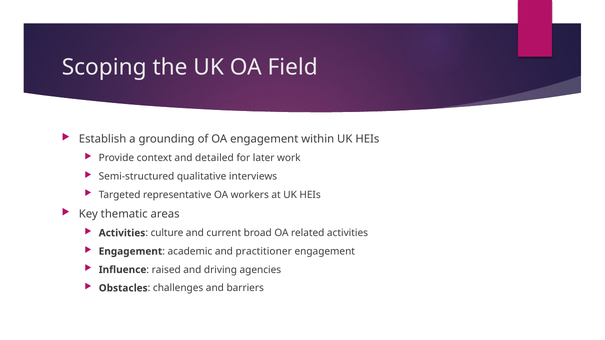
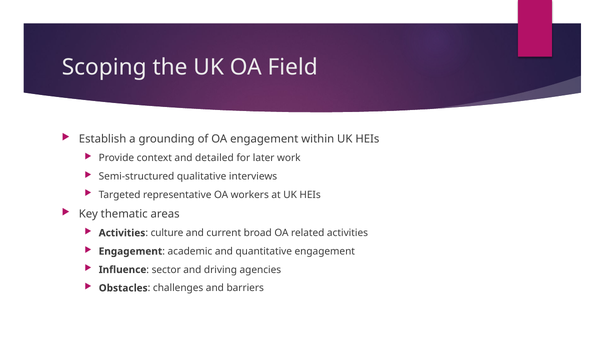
practitioner: practitioner -> quantitative
raised: raised -> sector
